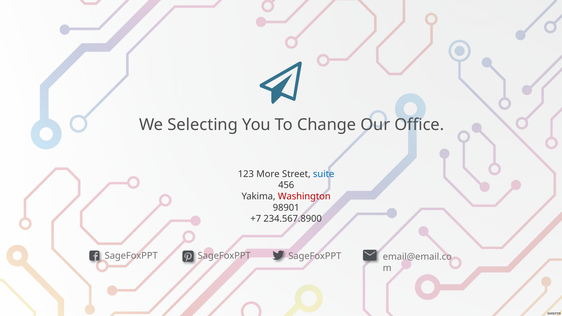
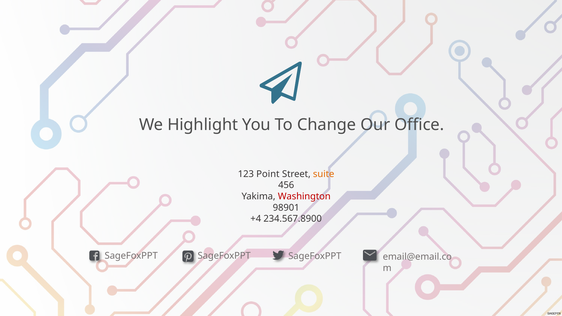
Selecting: Selecting -> Highlight
More: More -> Point
suite colour: blue -> orange
+7: +7 -> +4
